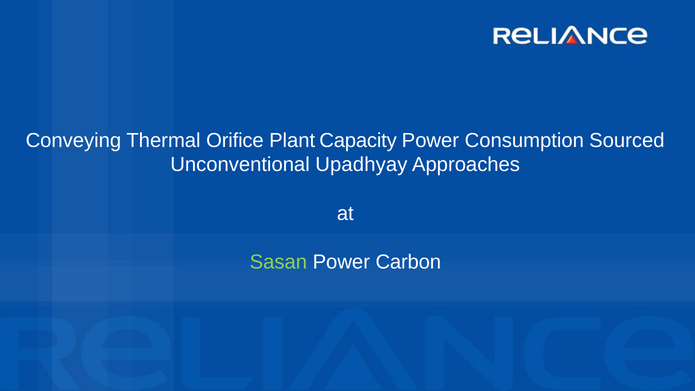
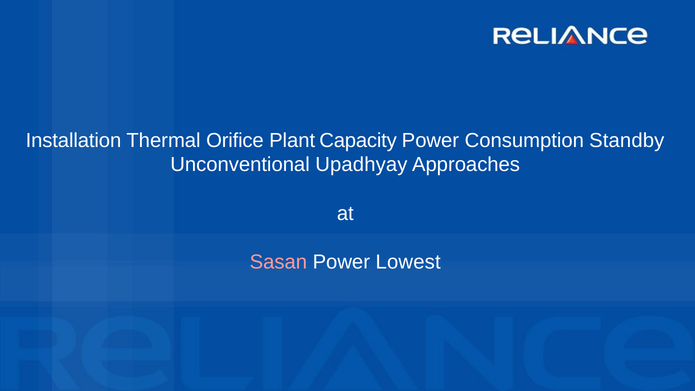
Conveying: Conveying -> Installation
Sourced: Sourced -> Standby
Sasan colour: light green -> pink
Carbon: Carbon -> Lowest
